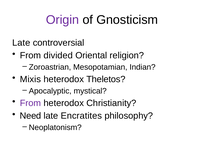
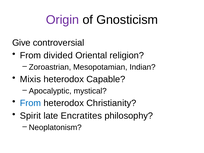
Late at (21, 43): Late -> Give
Theletos: Theletos -> Capable
From at (30, 103) colour: purple -> blue
Need: Need -> Spirit
